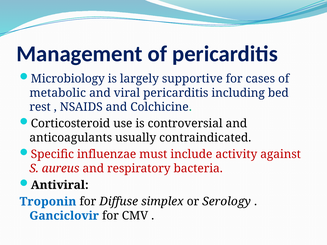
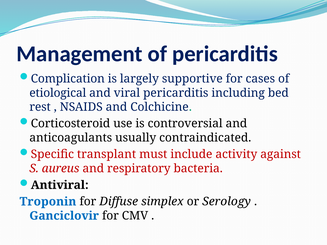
Microbiology: Microbiology -> Complication
metabolic: metabolic -> etiological
influenzae: influenzae -> transplant
